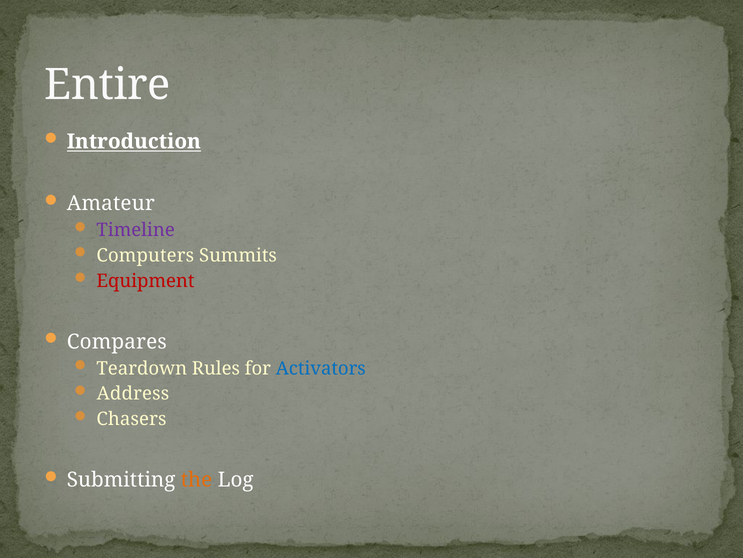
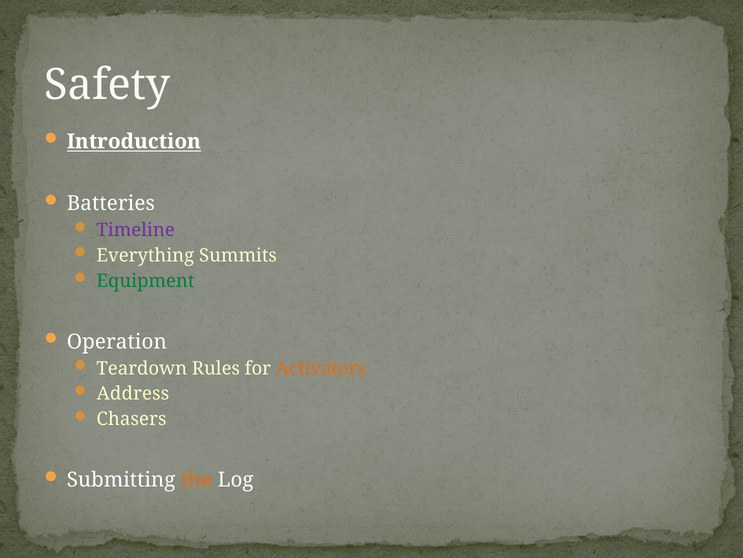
Entire: Entire -> Safety
Amateur: Amateur -> Batteries
Computers: Computers -> Everything
Equipment colour: red -> green
Compares: Compares -> Operation
Activators colour: blue -> orange
